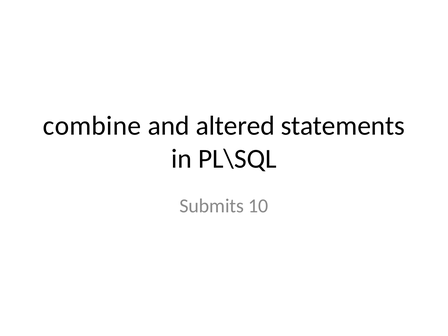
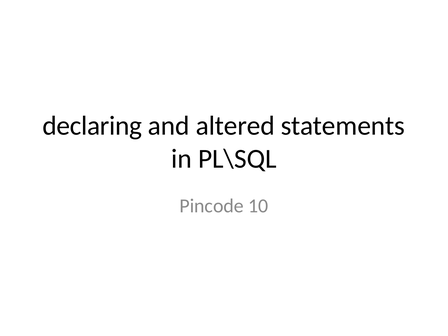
combine: combine -> declaring
Submits: Submits -> Pincode
